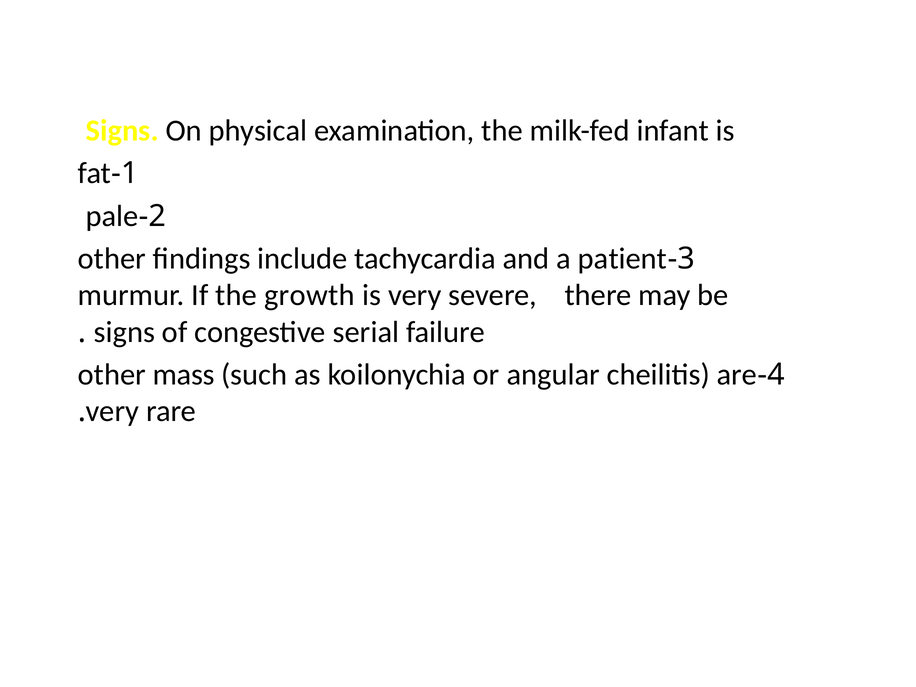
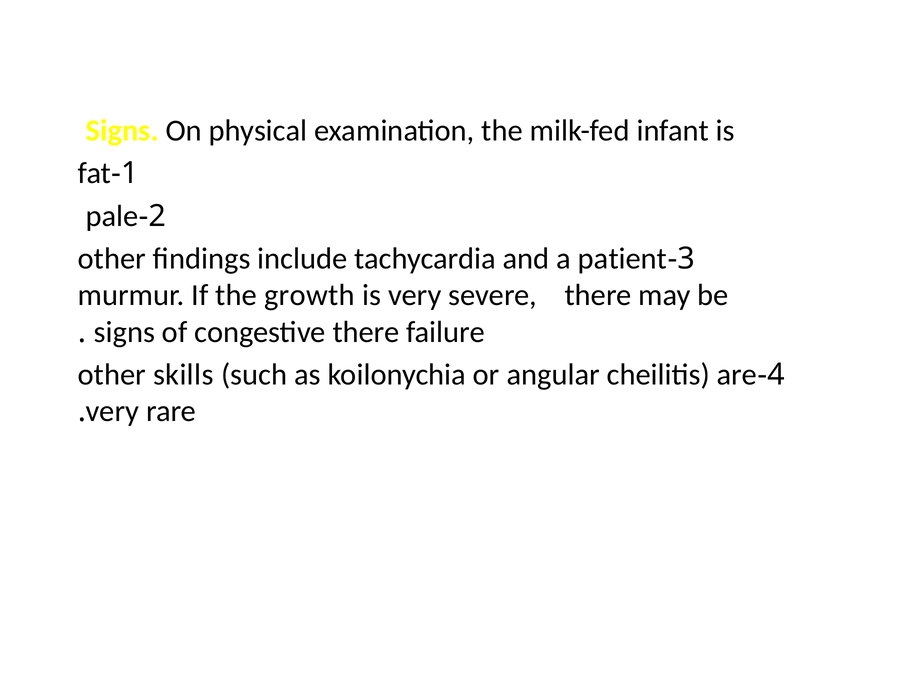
congestive serial: serial -> there
mass: mass -> skills
